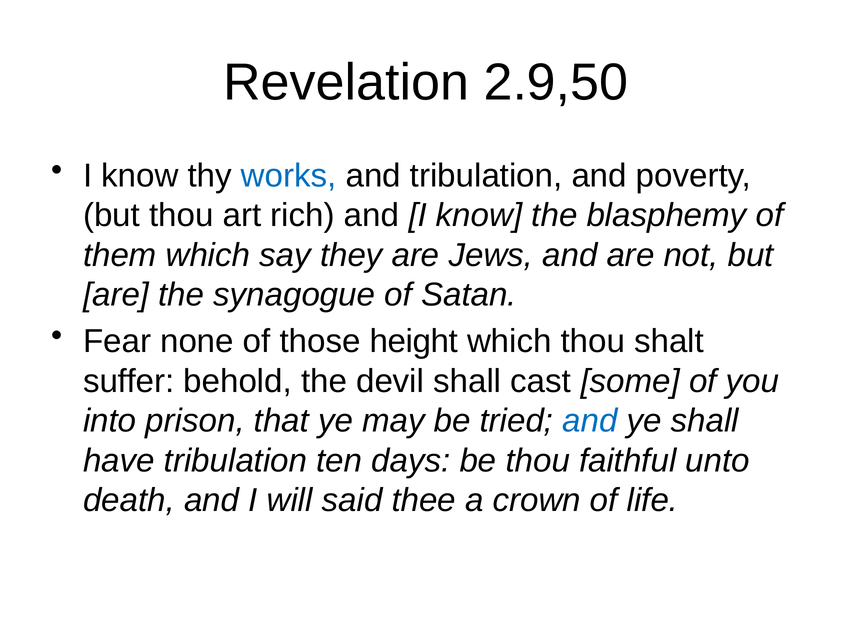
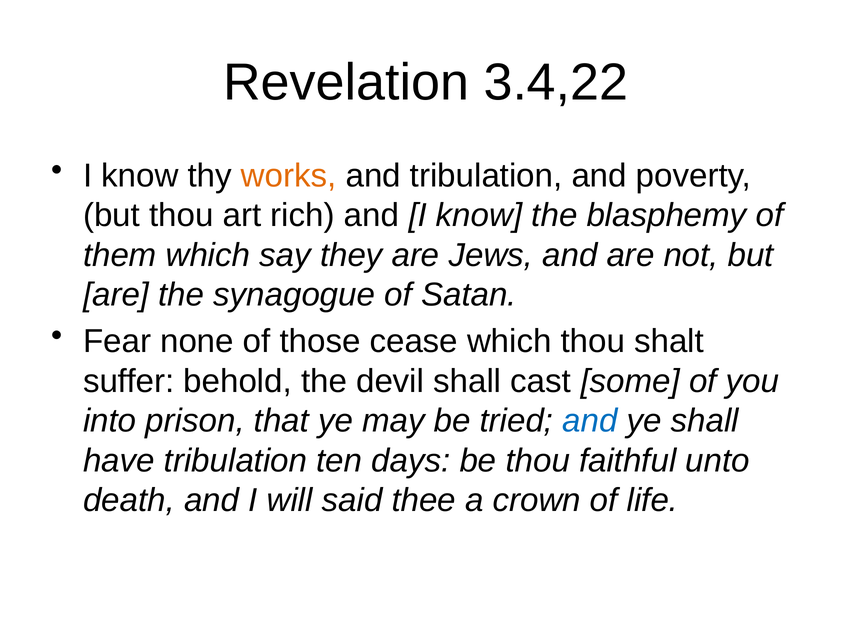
2.9,50: 2.9,50 -> 3.4,22
works colour: blue -> orange
height: height -> cease
